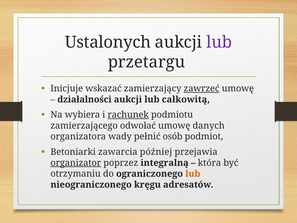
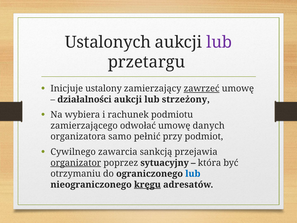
wskazać: wskazać -> ustalony
całkowitą: całkowitą -> strzeżony
rachunek underline: present -> none
wady: wady -> samo
osób: osób -> przy
Betoniarki: Betoniarki -> Cywilnego
później: później -> sankcją
integralną: integralną -> sytuacyjny
lub at (193, 174) colour: orange -> blue
kręgu underline: none -> present
